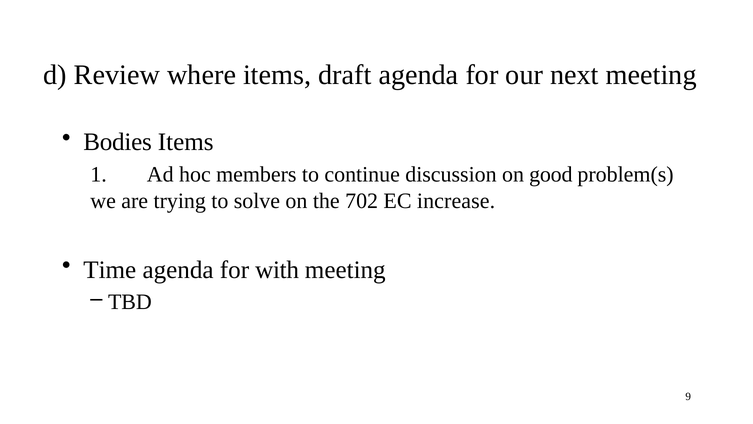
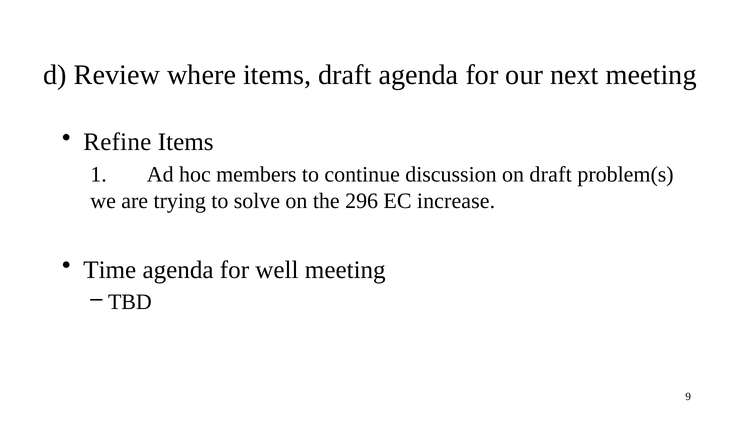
Bodies: Bodies -> Refine
on good: good -> draft
702: 702 -> 296
with: with -> well
